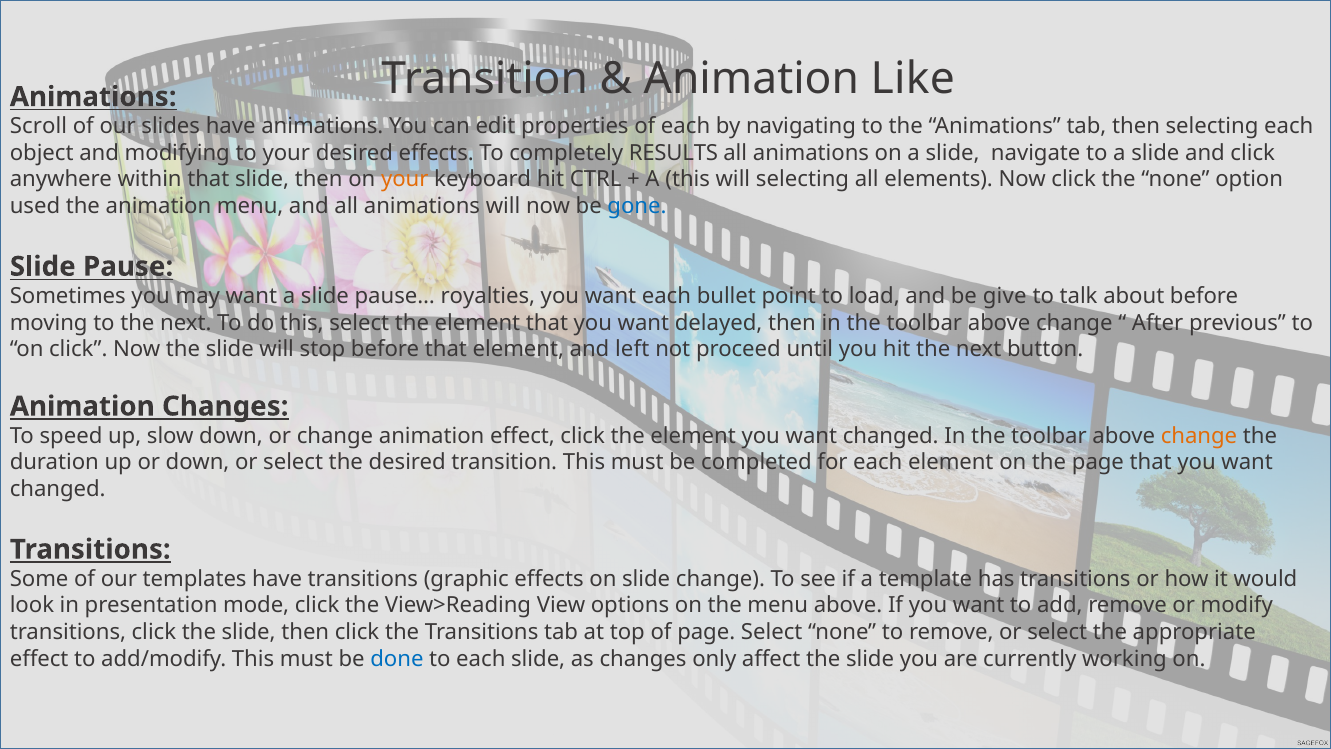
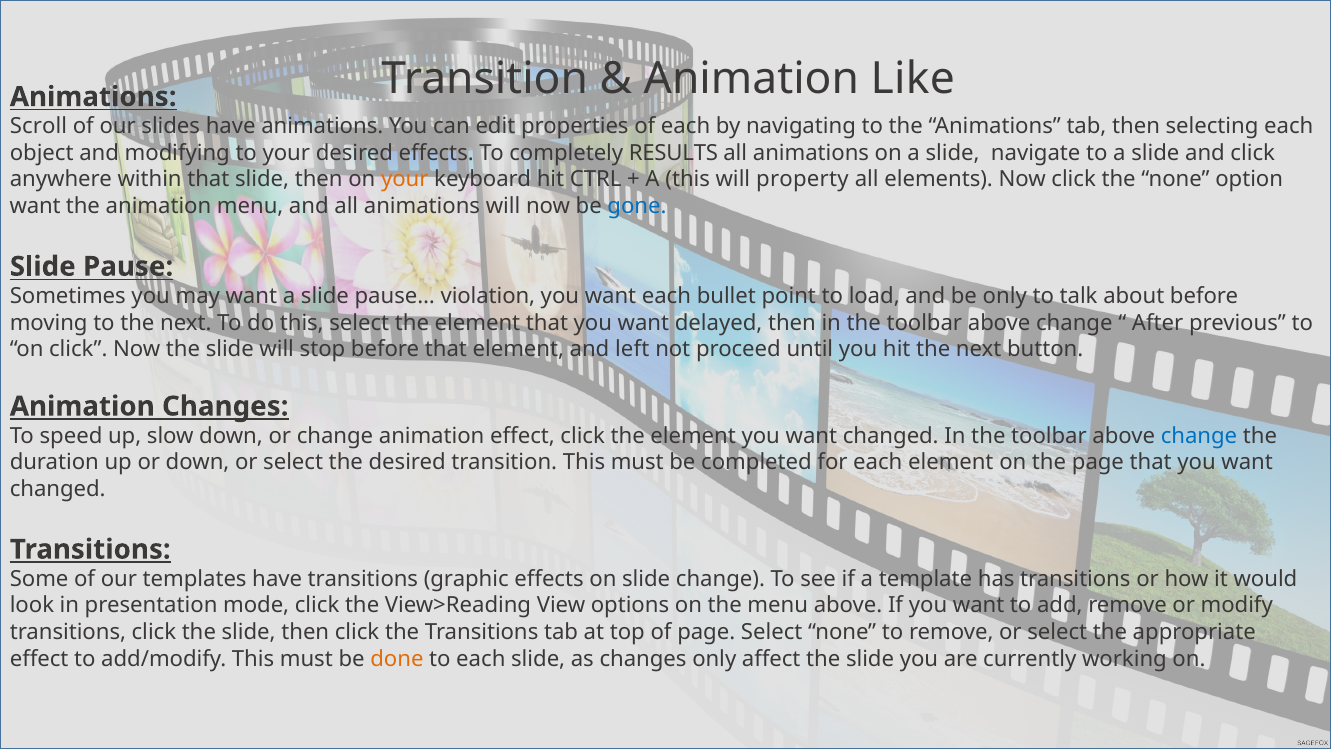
will selecting: selecting -> property
used at (35, 206): used -> want
royalties: royalties -> violation
be give: give -> only
change at (1199, 436) colour: orange -> blue
done colour: blue -> orange
